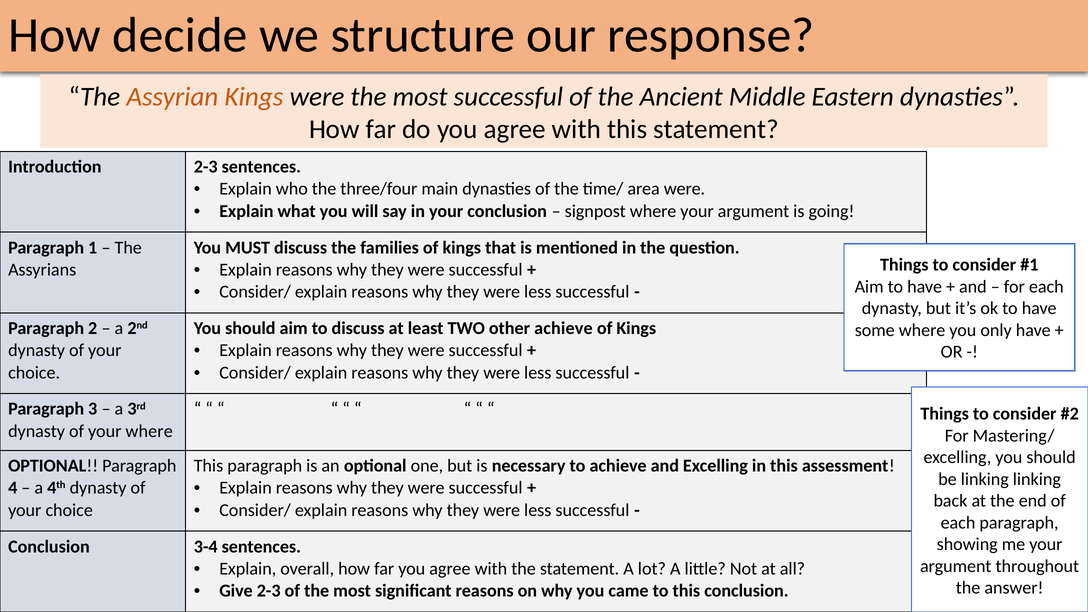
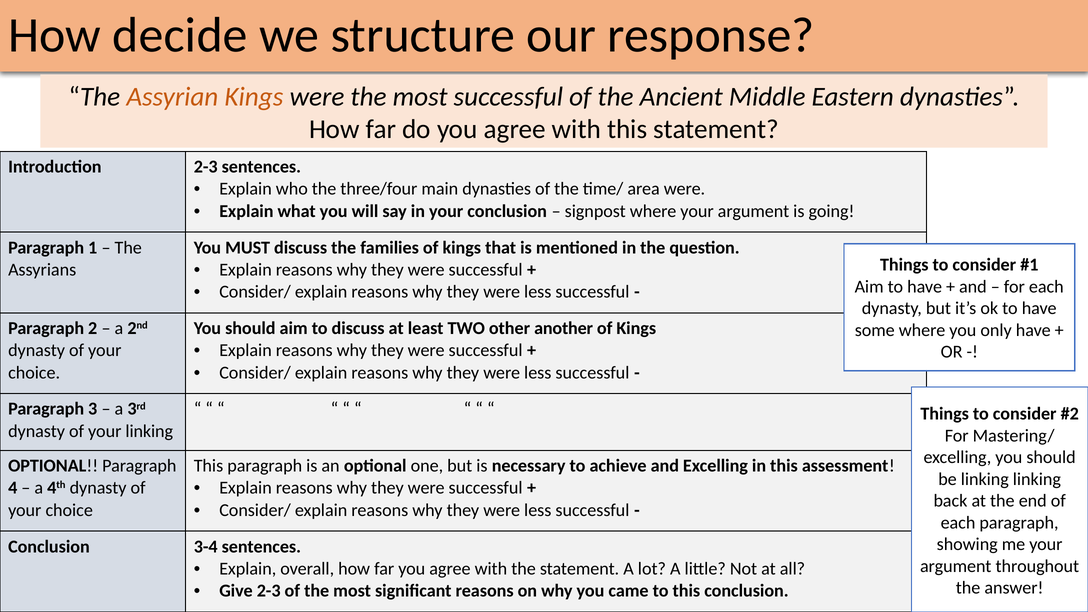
other achieve: achieve -> another
your where: where -> linking
